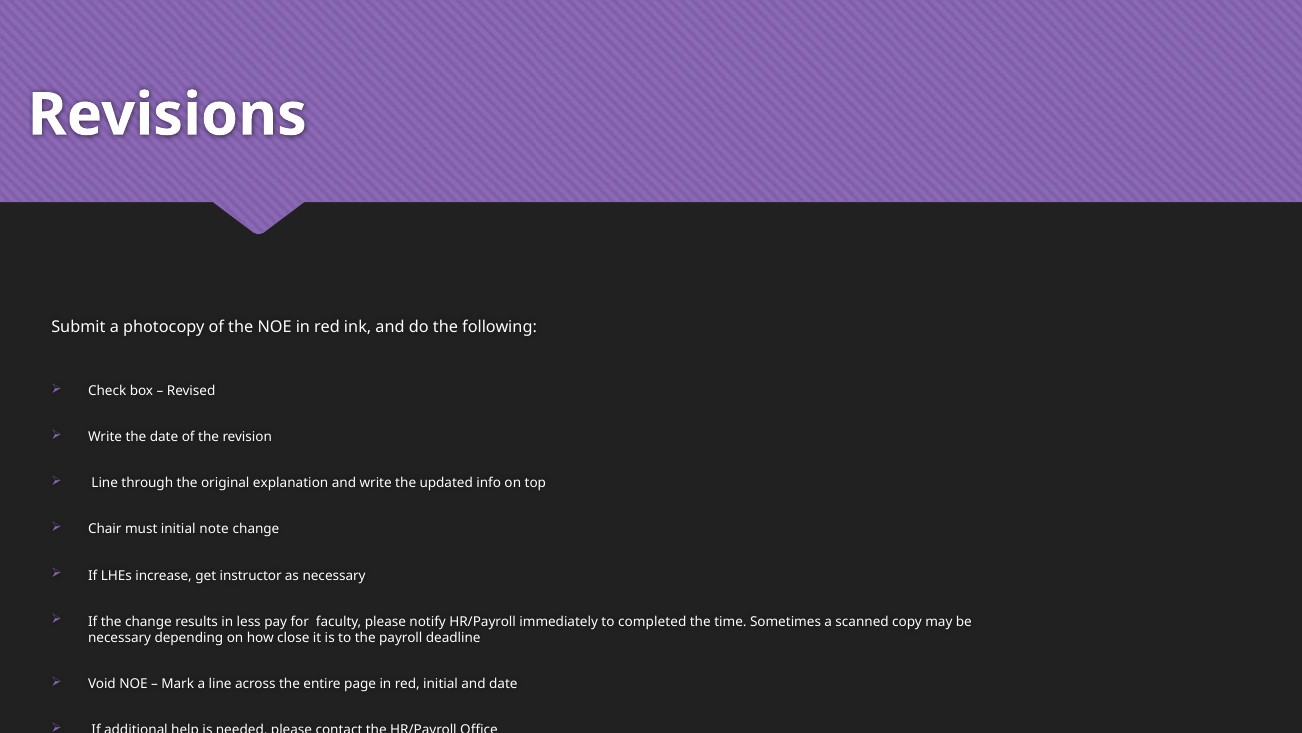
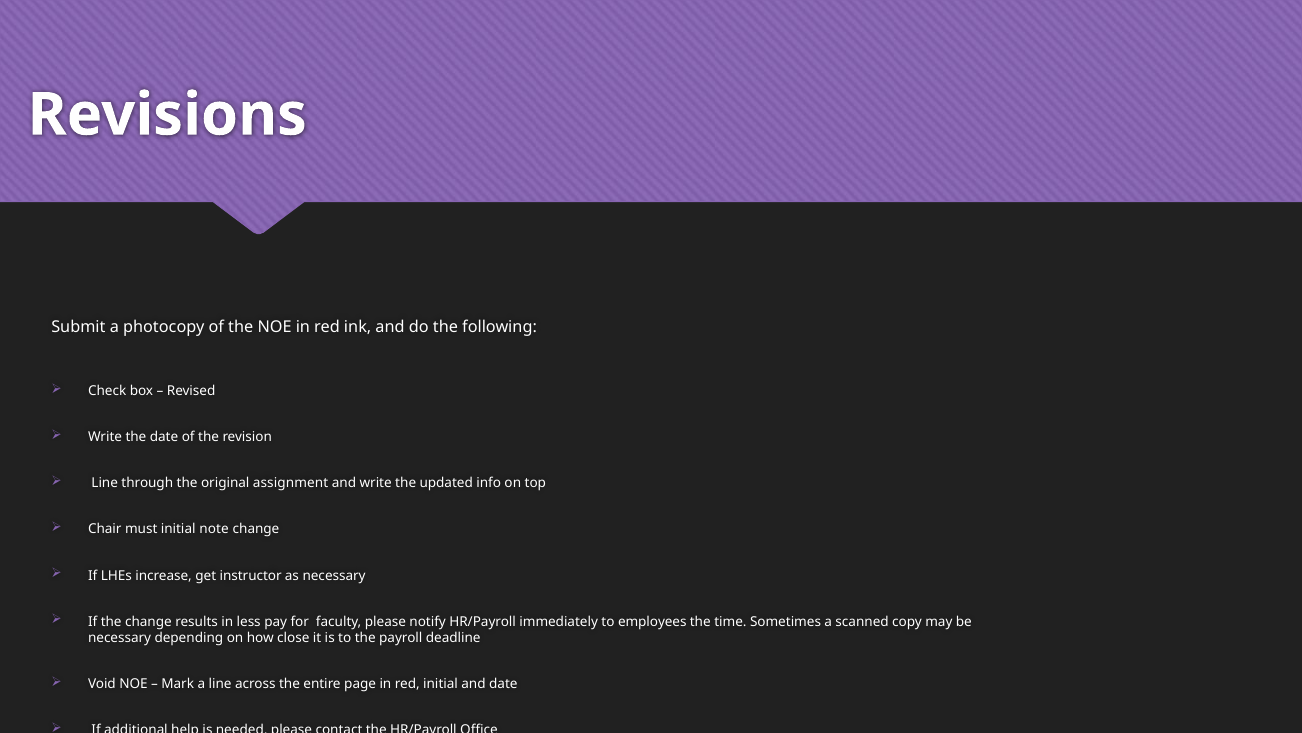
explanation: explanation -> assignment
completed: completed -> employees
